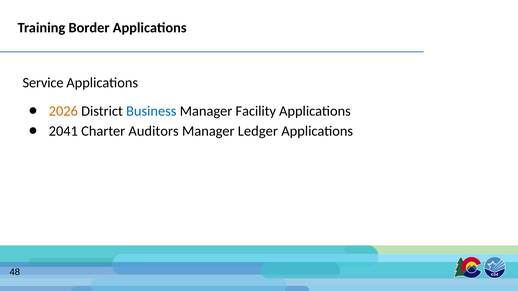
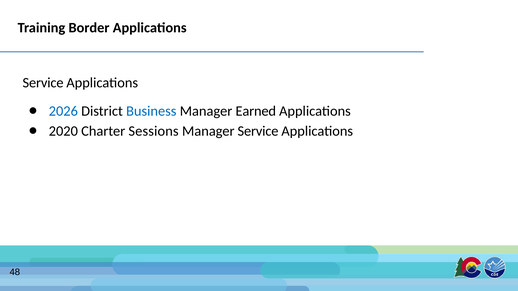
2026 colour: orange -> blue
Facility: Facility -> Earned
2041: 2041 -> 2020
Auditors: Auditors -> Sessions
Manager Ledger: Ledger -> Service
